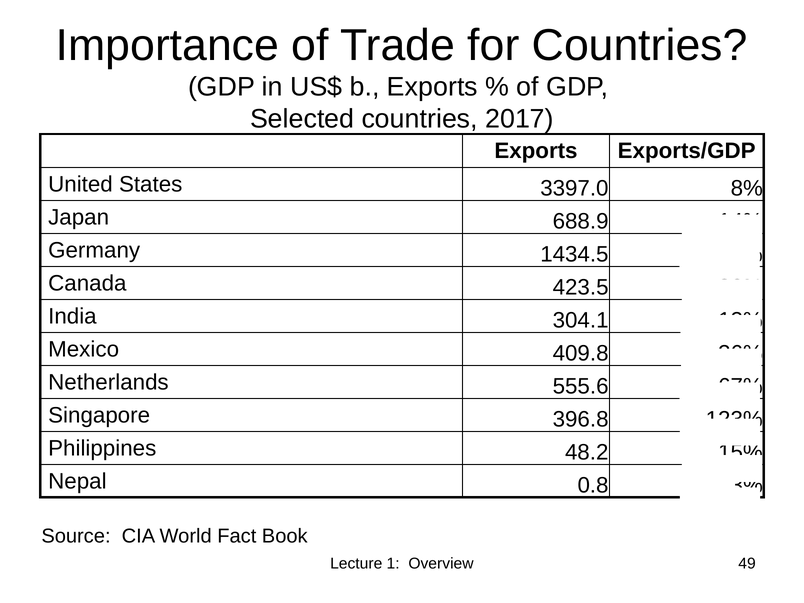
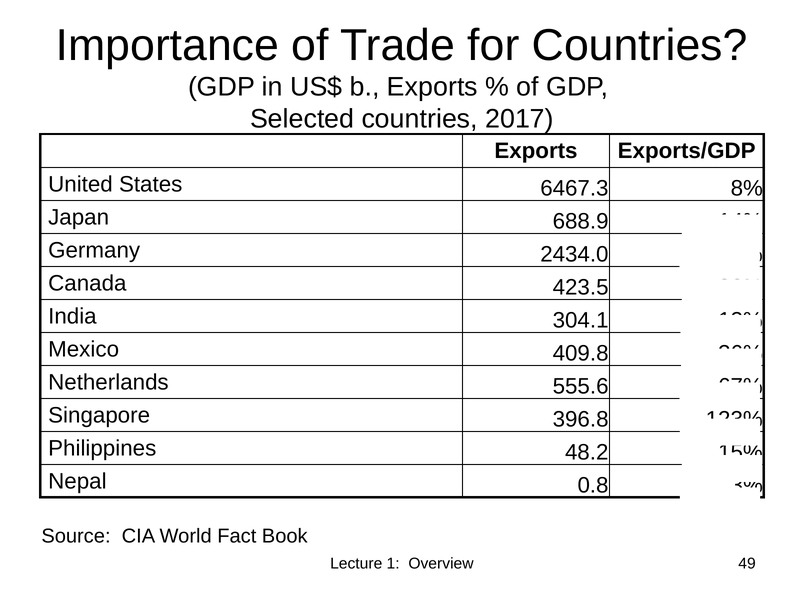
3397.0: 3397.0 -> 6467.3
1434.5: 1434.5 -> 2434.0
